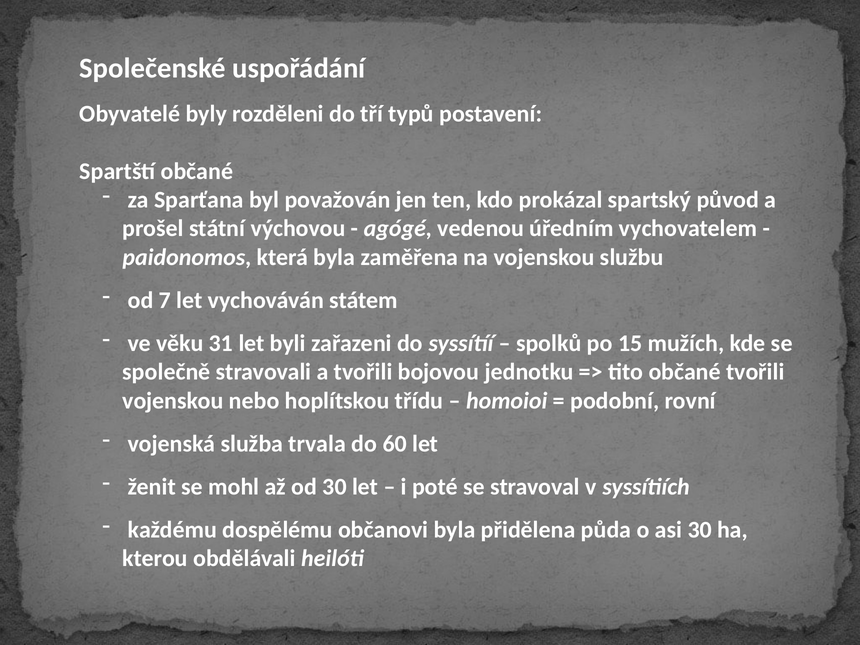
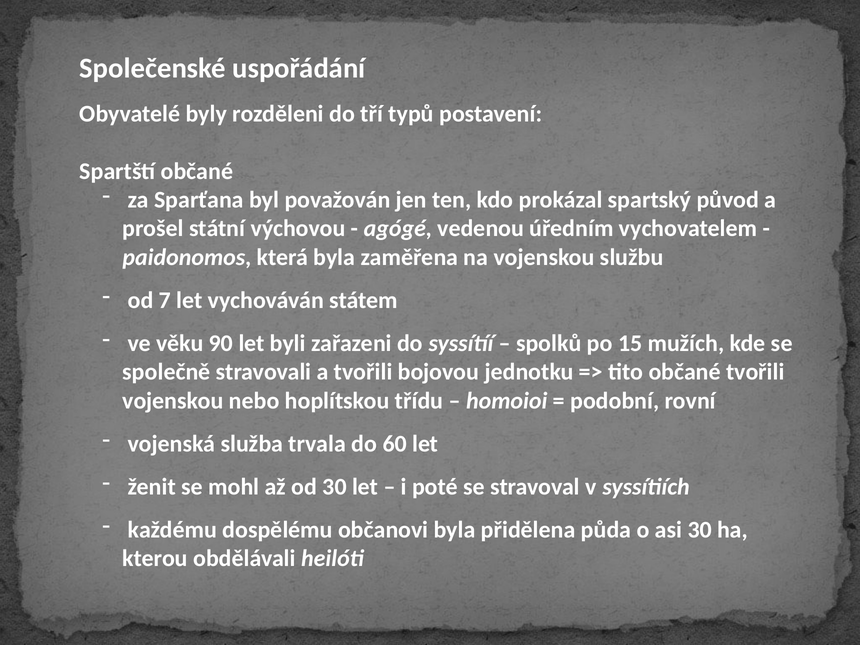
31: 31 -> 90
